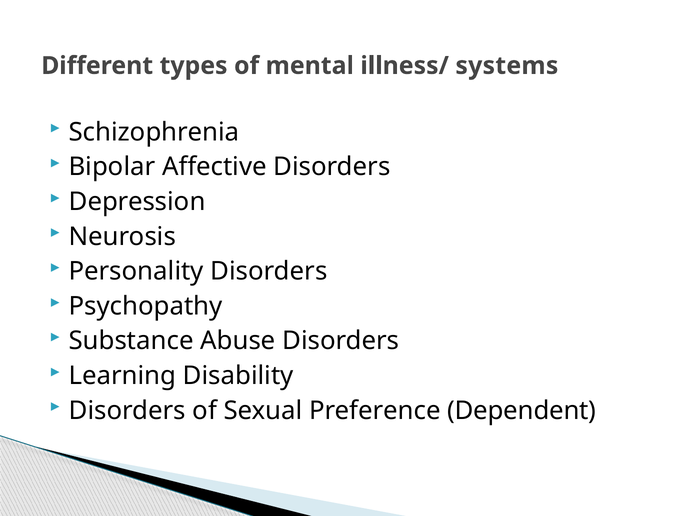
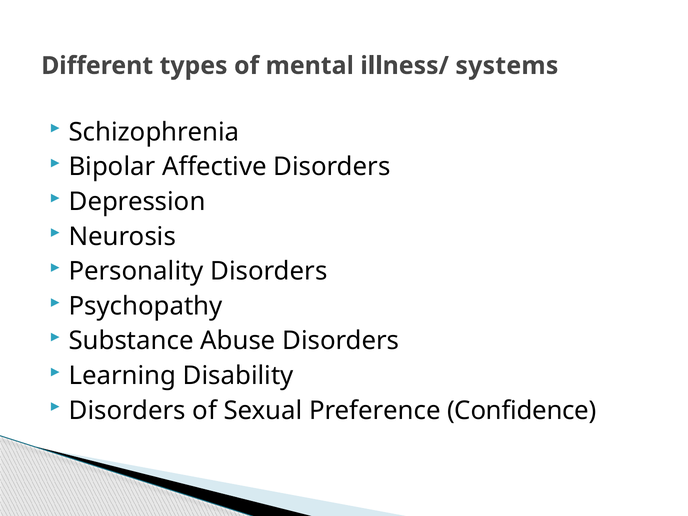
Dependent: Dependent -> Confidence
